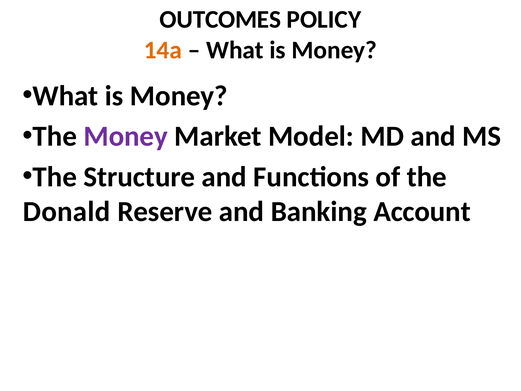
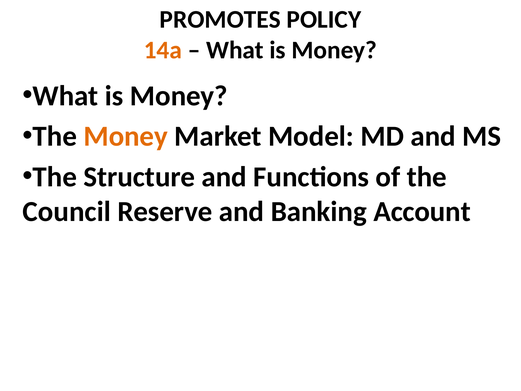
OUTCOMES: OUTCOMES -> PROMOTES
Money at (126, 136) colour: purple -> orange
Donald: Donald -> Council
